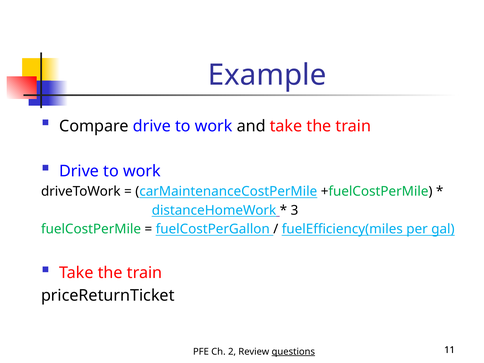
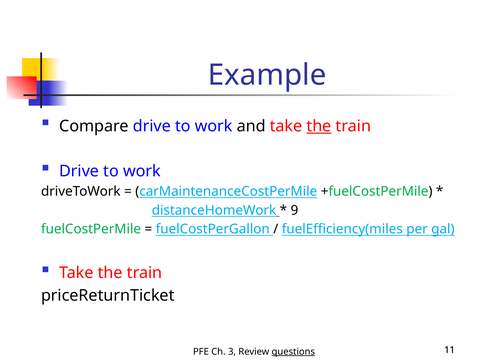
the at (319, 126) underline: none -> present
3: 3 -> 9
2: 2 -> 3
